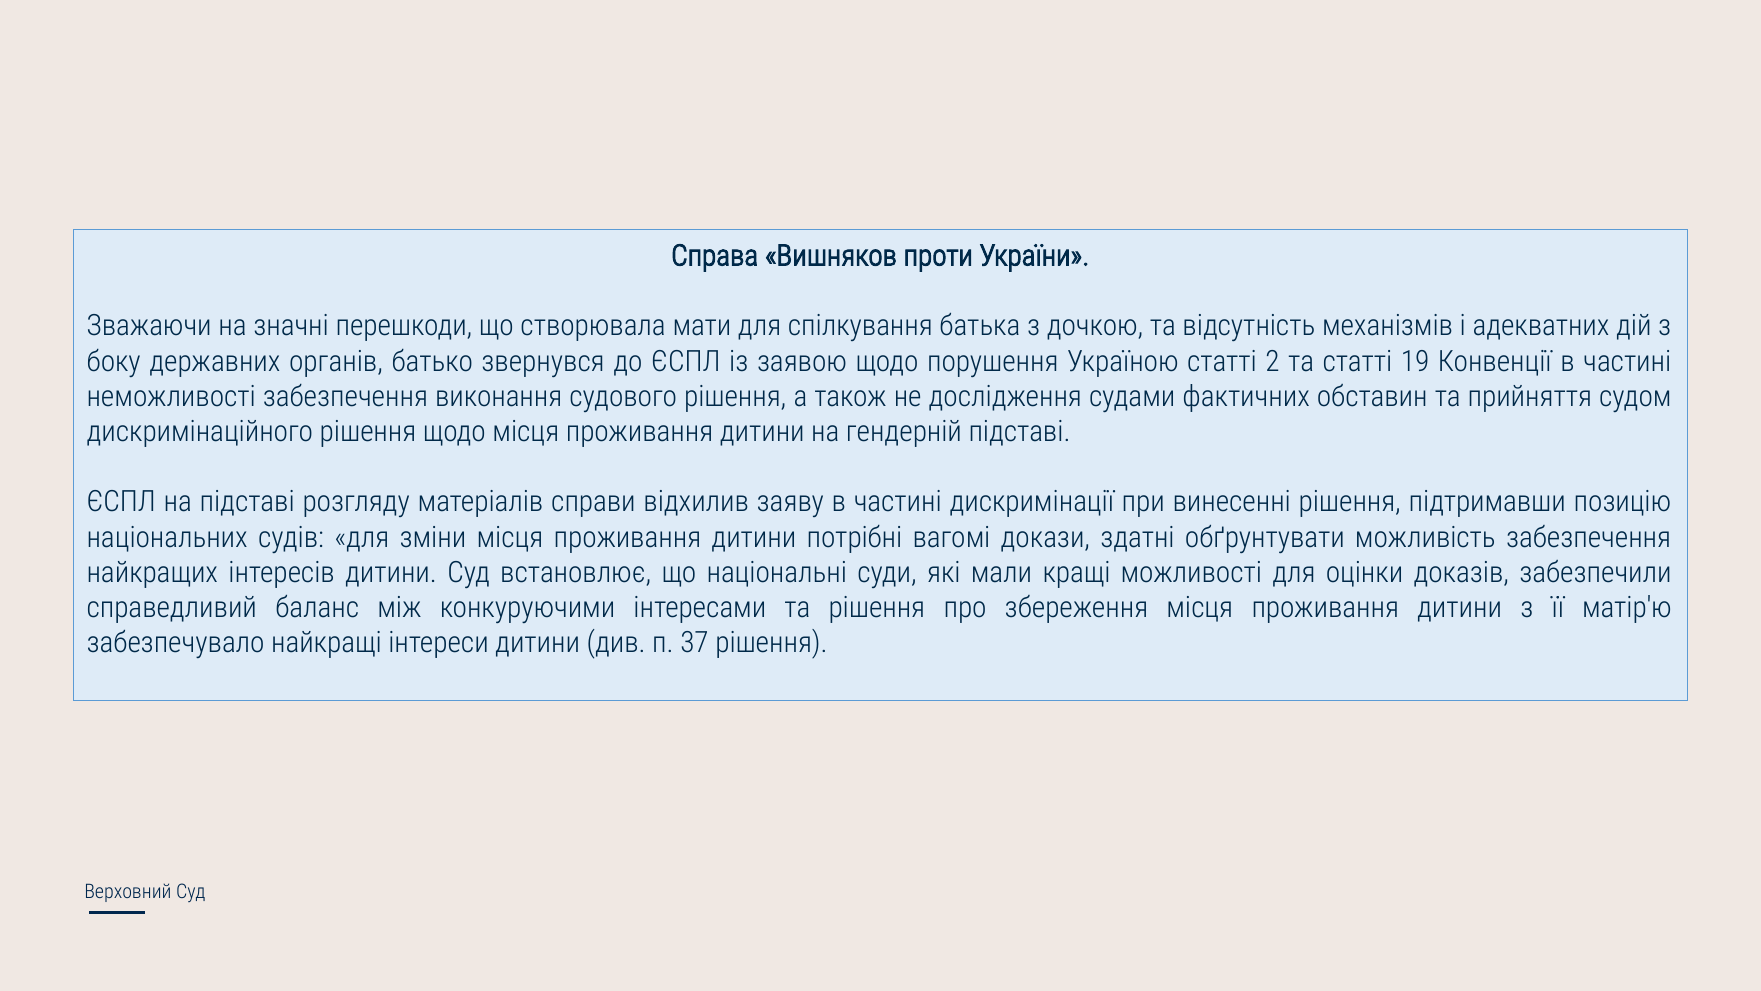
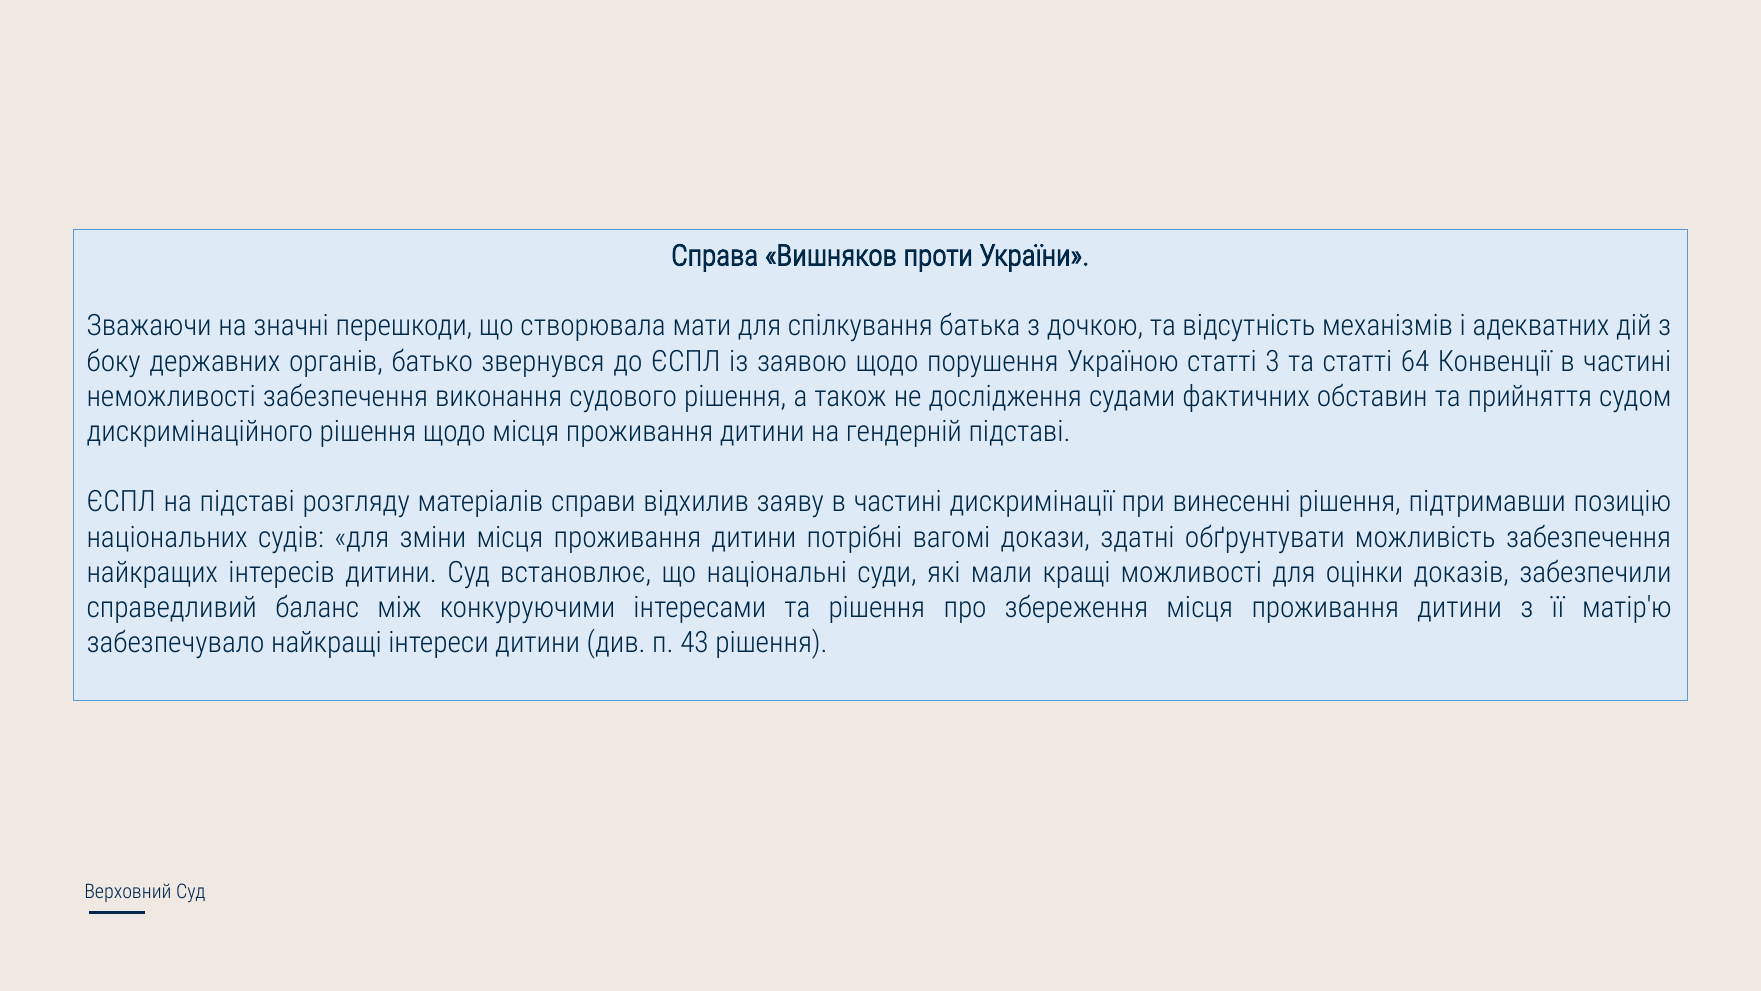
2: 2 -> 3
19: 19 -> 64
37: 37 -> 43
